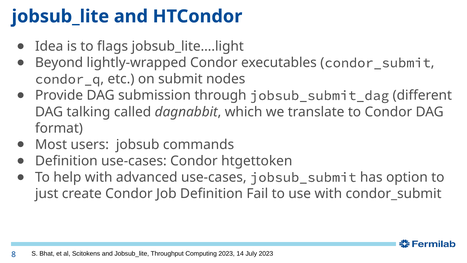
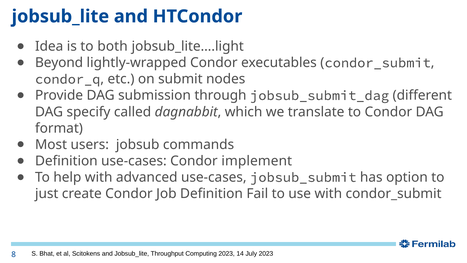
flags: flags -> both
talking: talking -> specify
htgettoken: htgettoken -> implement
